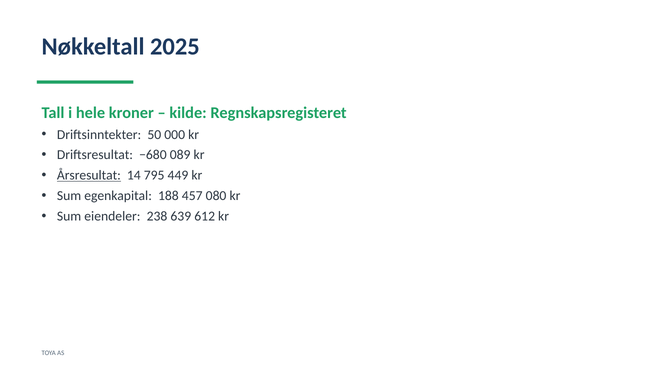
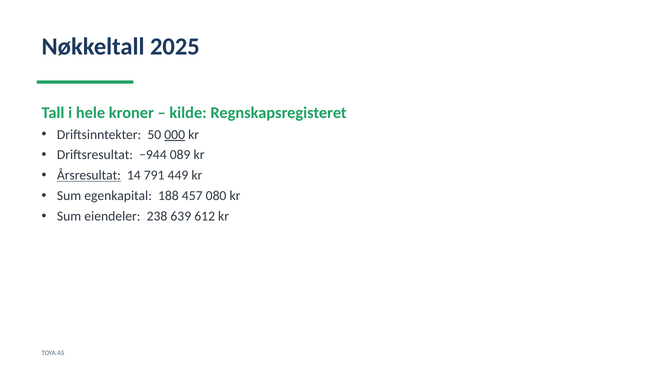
000 underline: none -> present
−680: −680 -> −944
795: 795 -> 791
